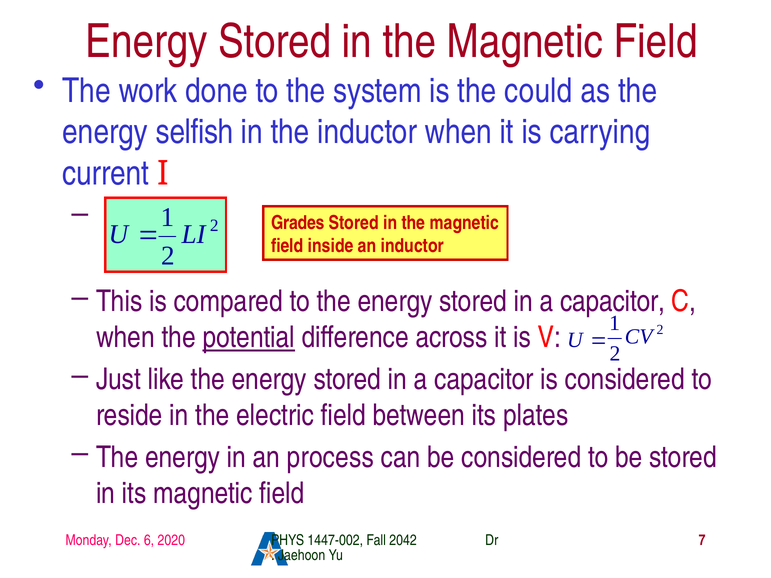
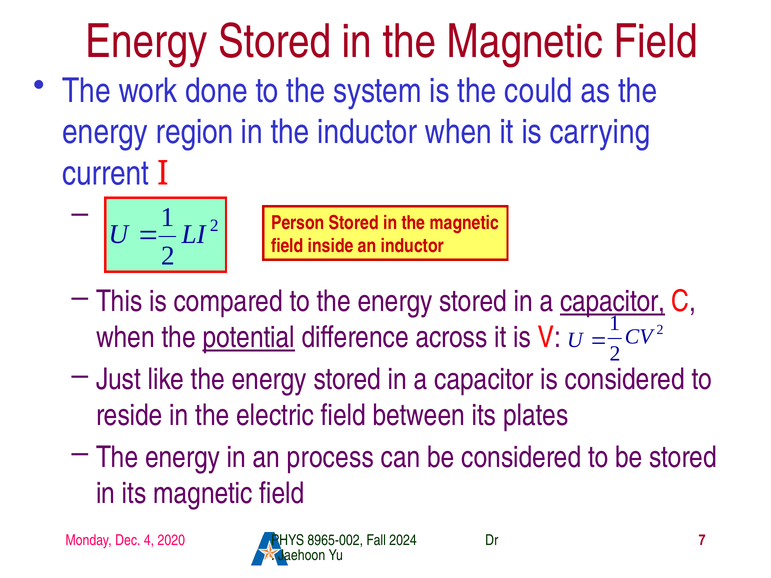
selfish: selfish -> region
Grades: Grades -> Person
capacitor at (613, 302) underline: none -> present
6: 6 -> 4
1447-002: 1447-002 -> 8965-002
2042: 2042 -> 2024
